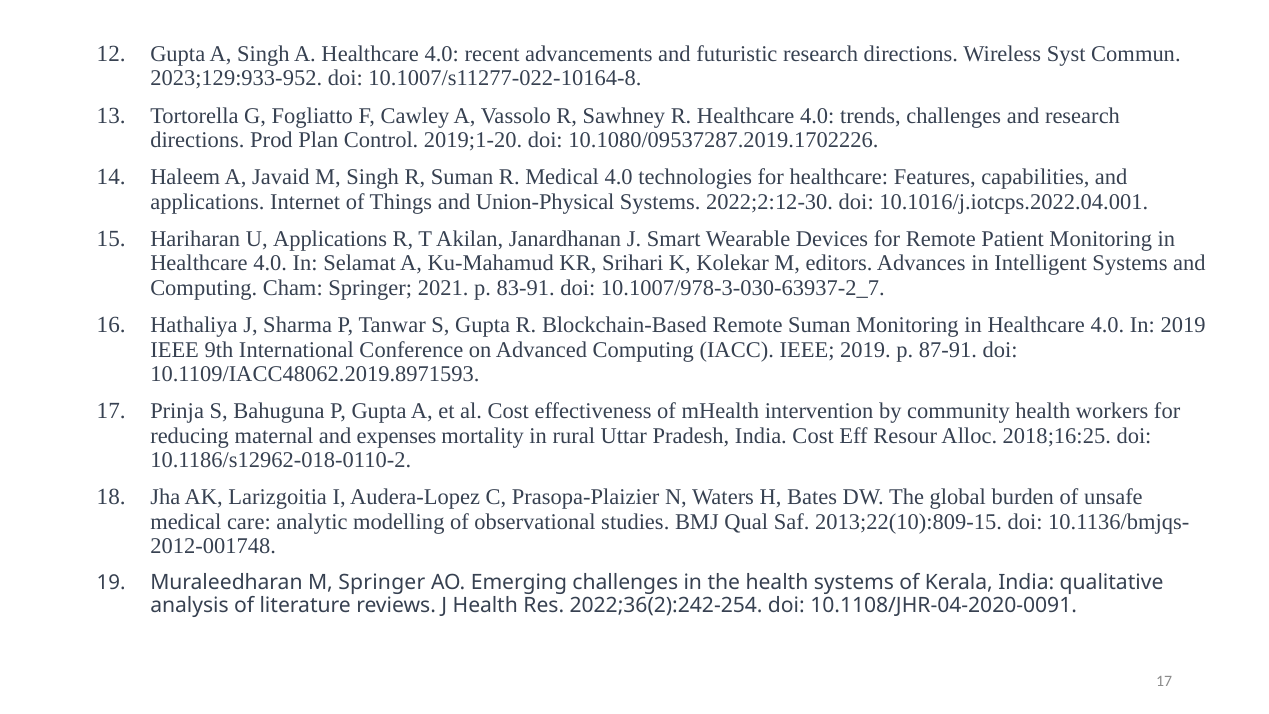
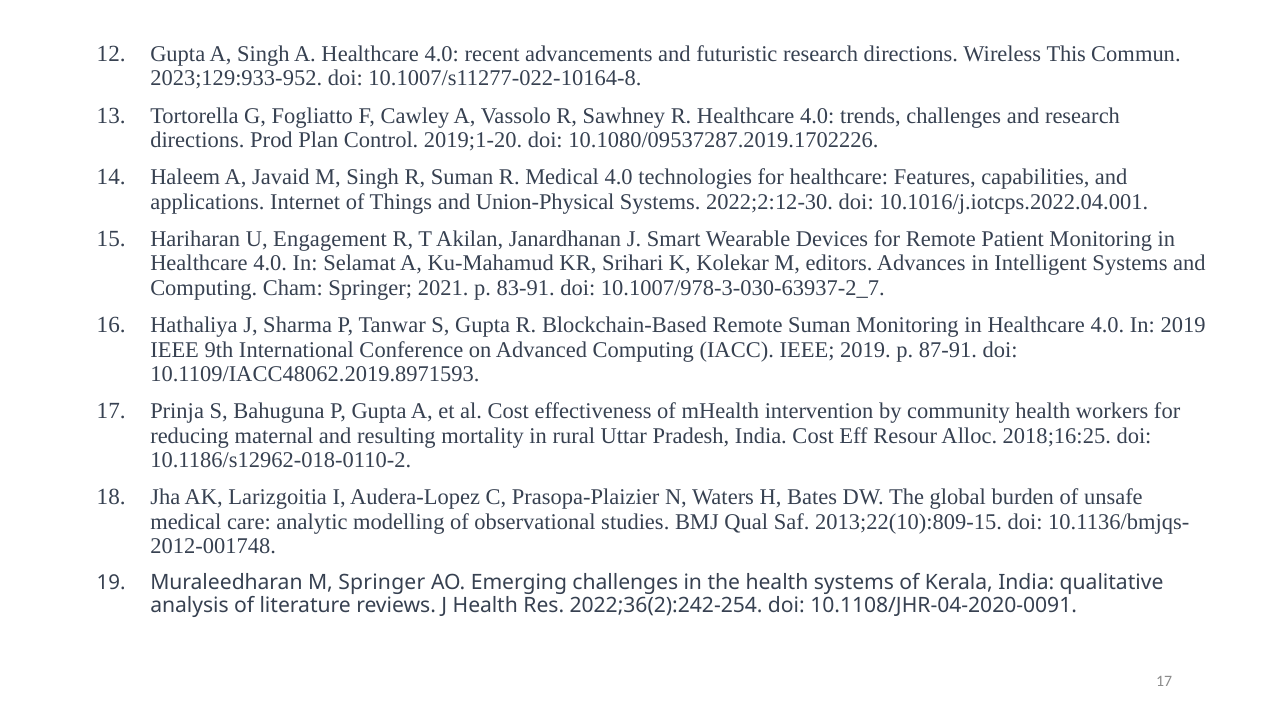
Syst: Syst -> This
U Applications: Applications -> Engagement
expenses: expenses -> resulting
